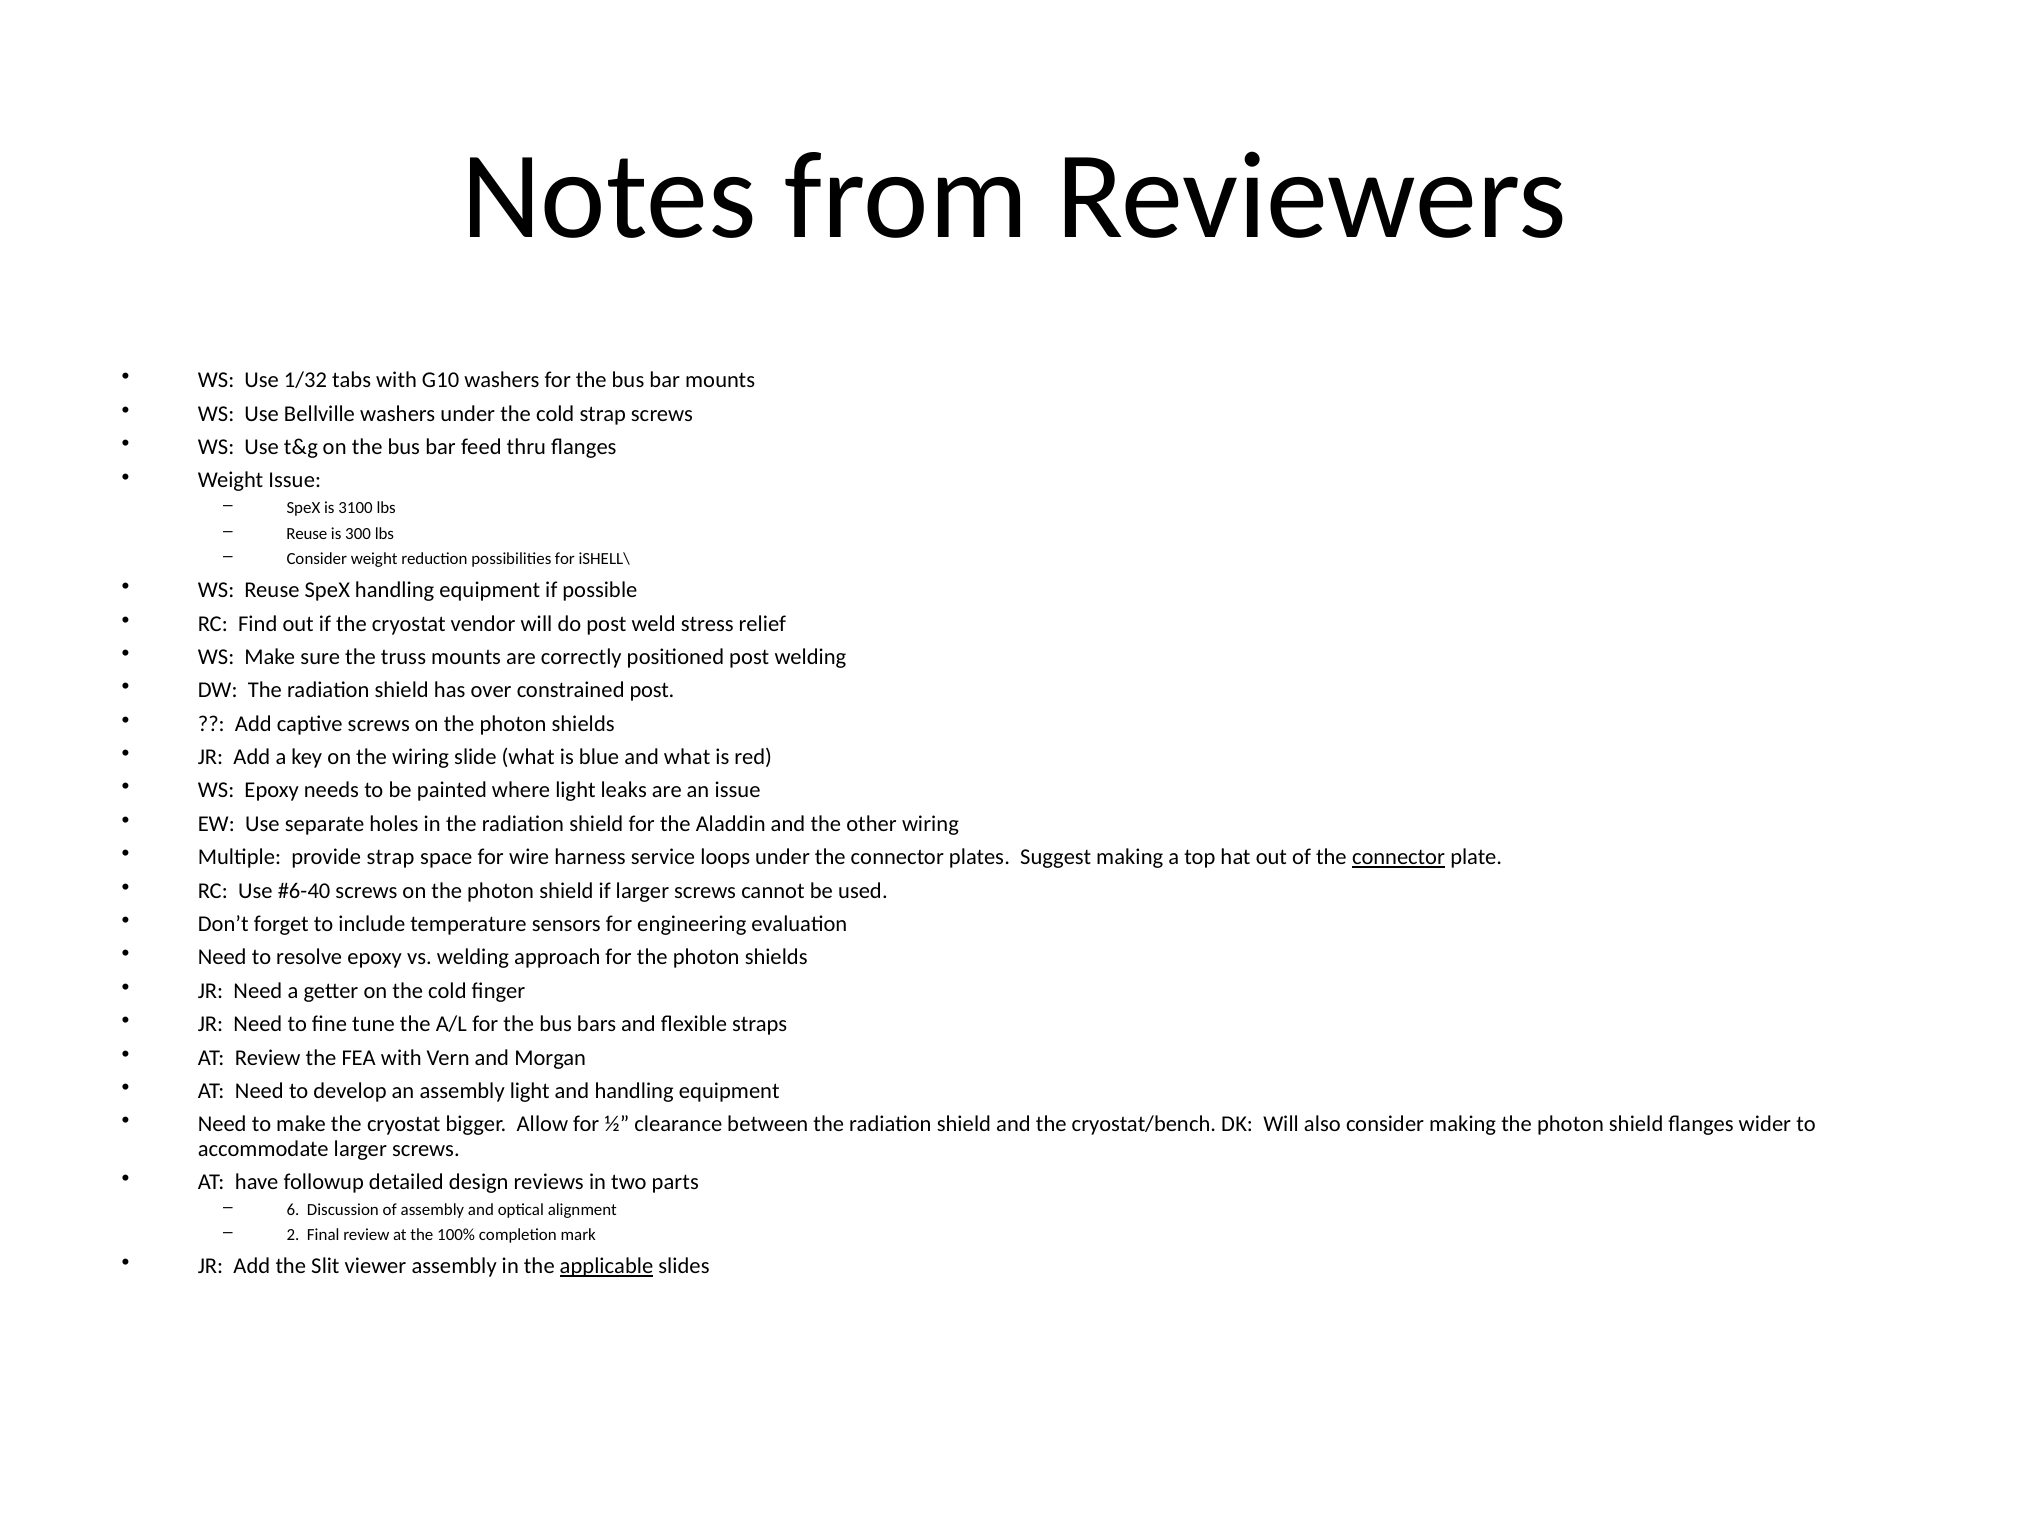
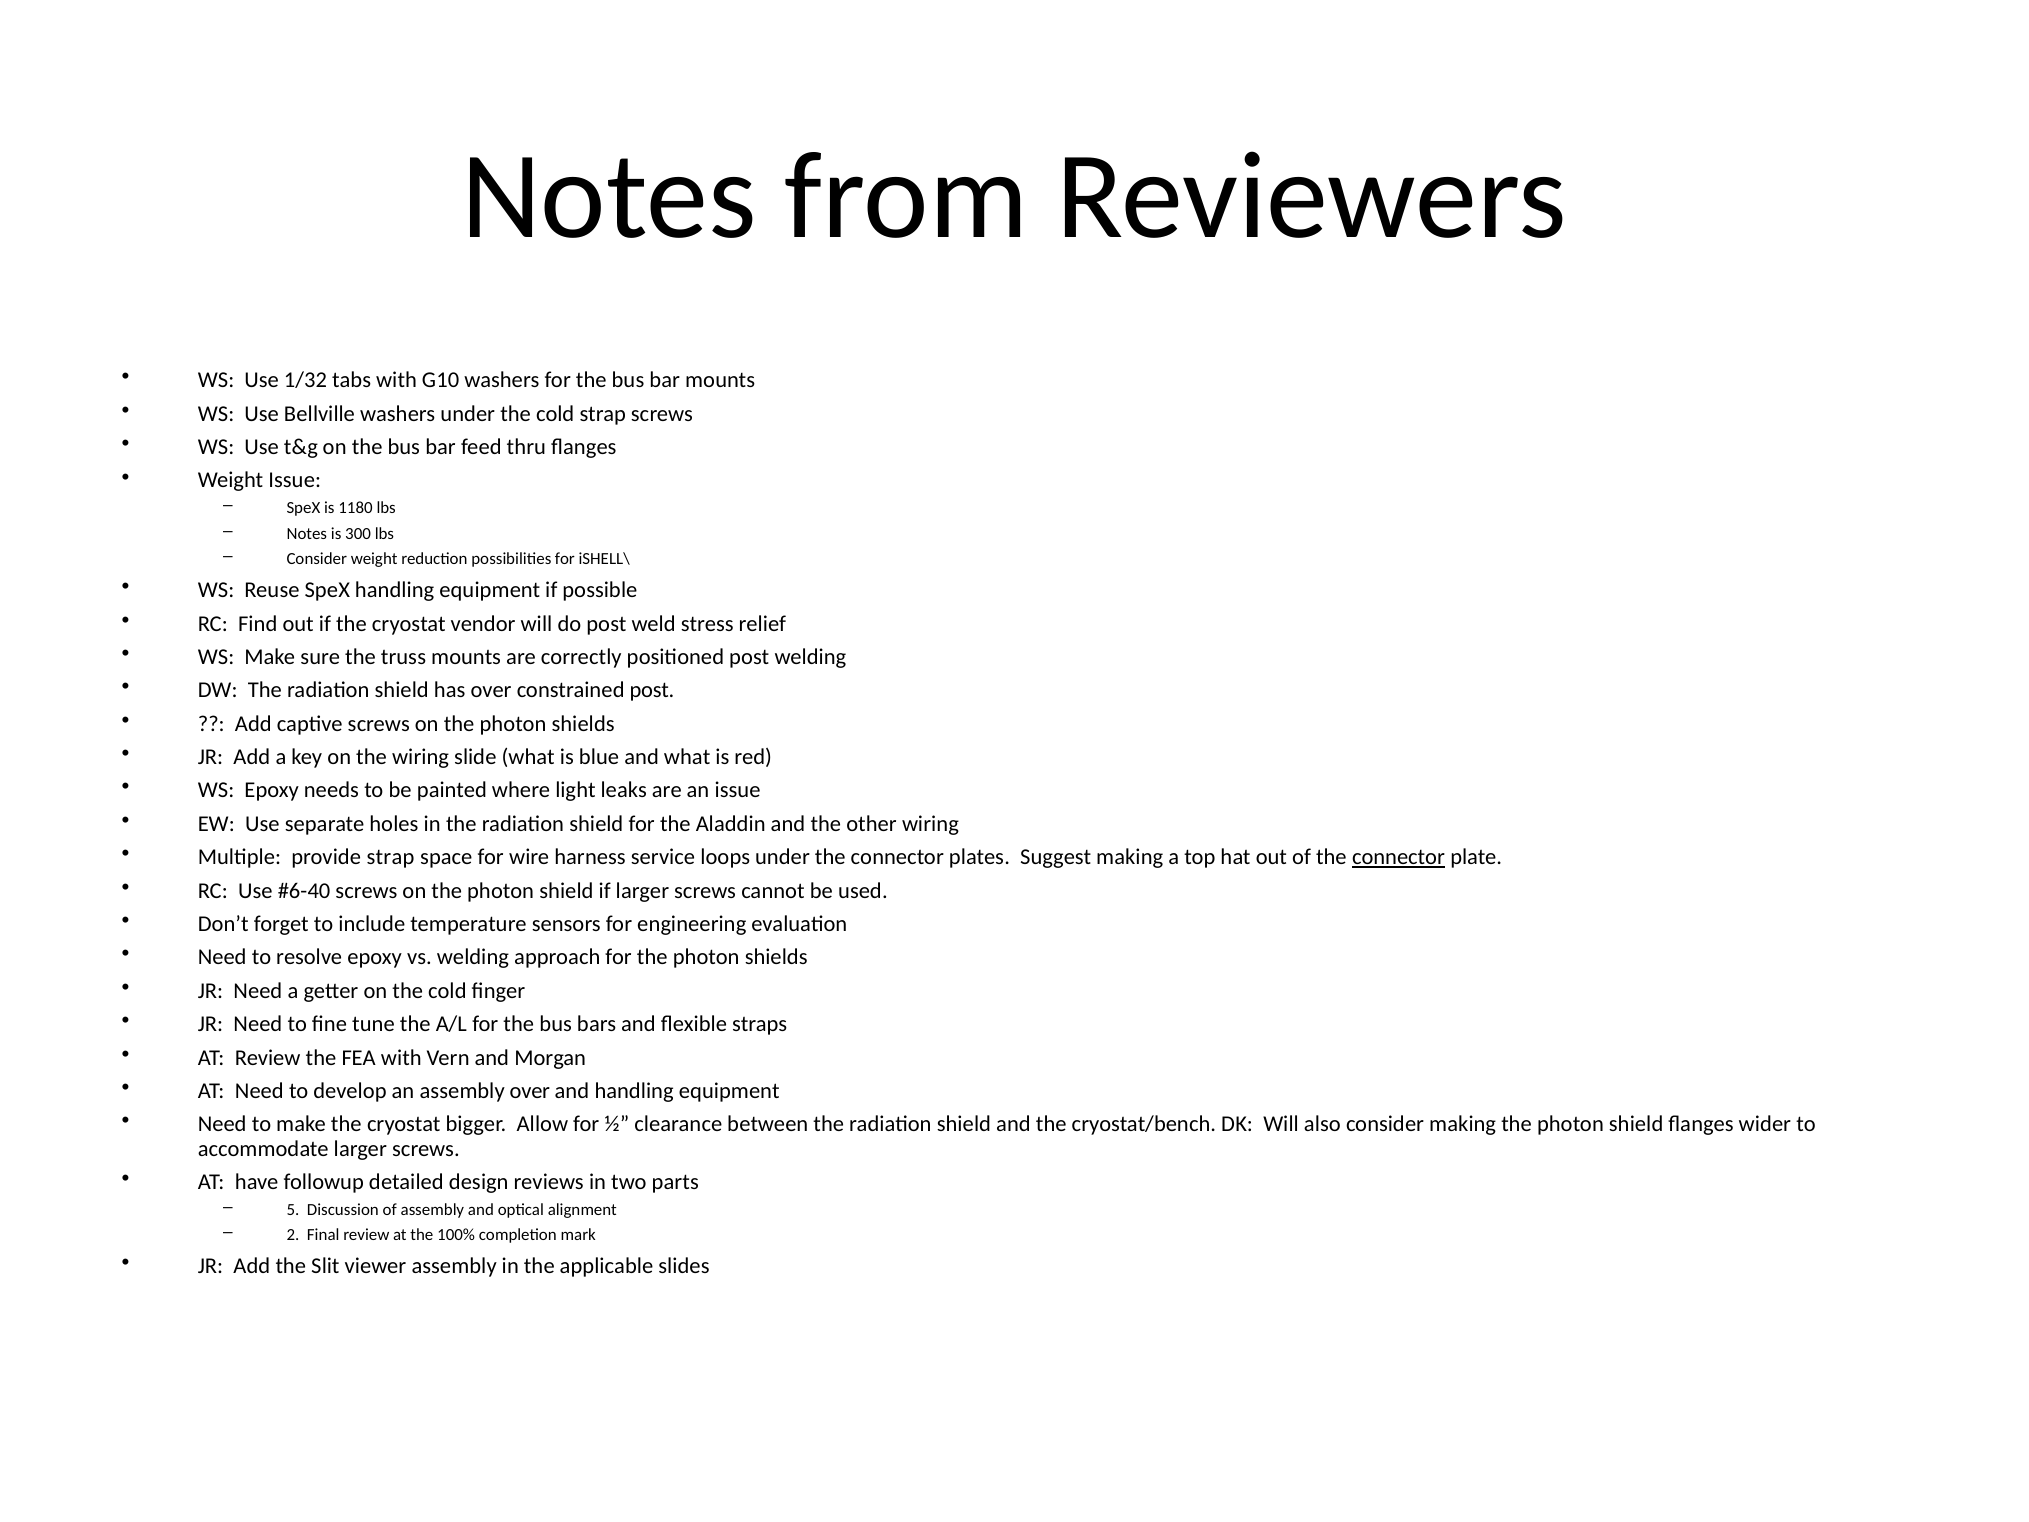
3100: 3100 -> 1180
Reuse at (307, 534): Reuse -> Notes
assembly light: light -> over
6: 6 -> 5
applicable underline: present -> none
